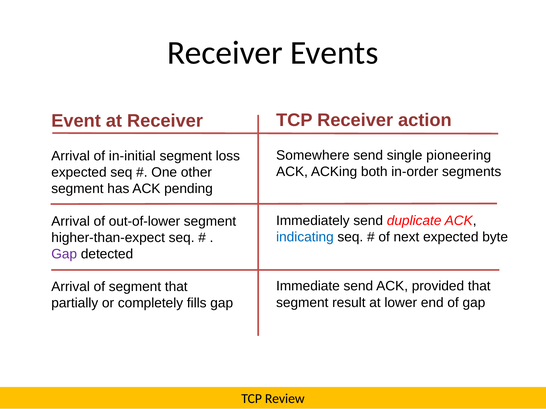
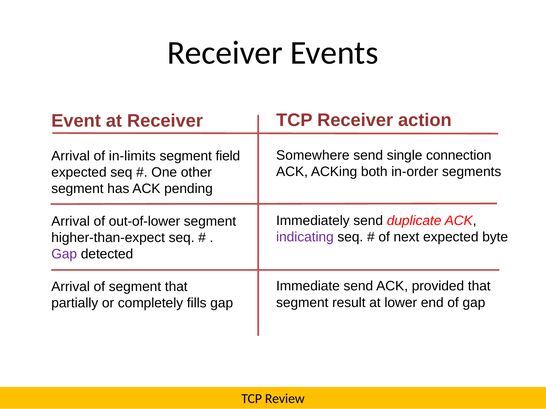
pioneering: pioneering -> connection
in-initial: in-initial -> in-limits
loss: loss -> field
indicating colour: blue -> purple
